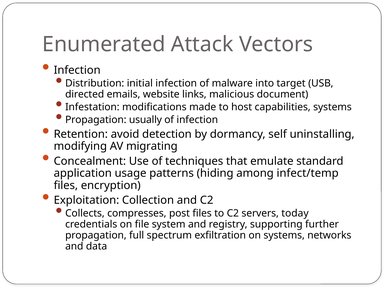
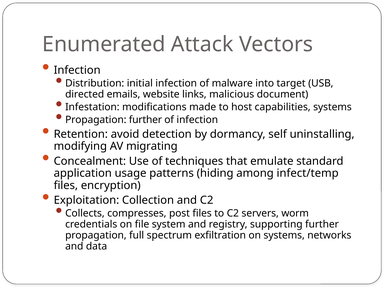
Propagation usually: usually -> further
today: today -> worm
